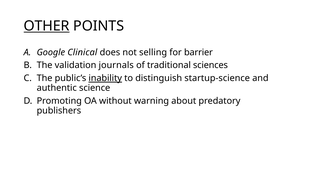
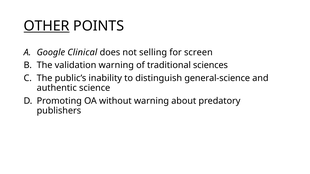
barrier: barrier -> screen
validation journals: journals -> warning
inability underline: present -> none
startup-science: startup-science -> general-science
